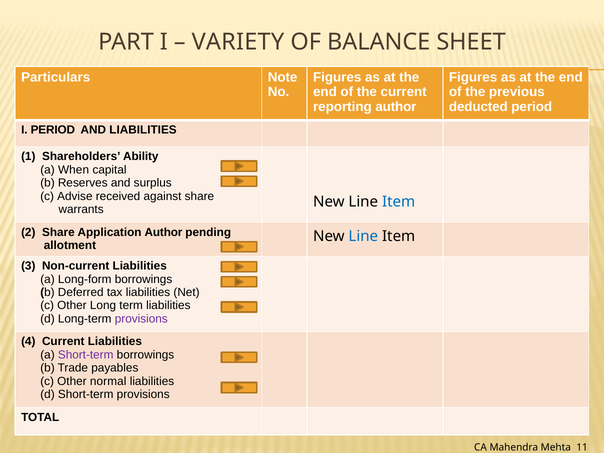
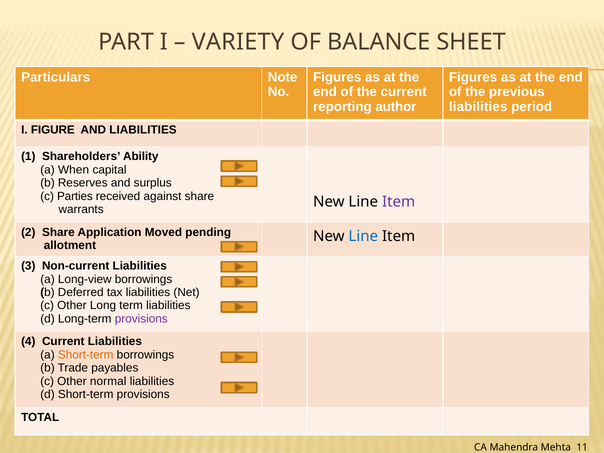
deducted at (478, 107): deducted -> liabilities
I PERIOD: PERIOD -> FIGURE
Advise: Advise -> Parties
Item at (399, 202) colour: blue -> purple
Application Author: Author -> Moved
Long-form: Long-form -> Long-view
Short-term at (86, 355) colour: purple -> orange
